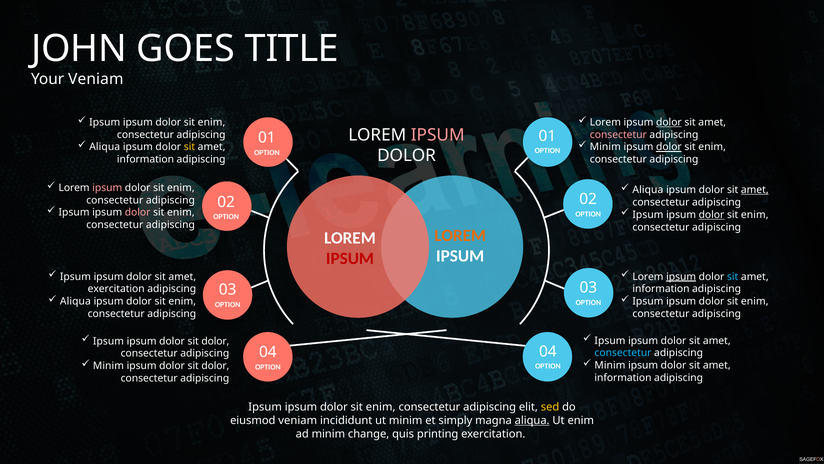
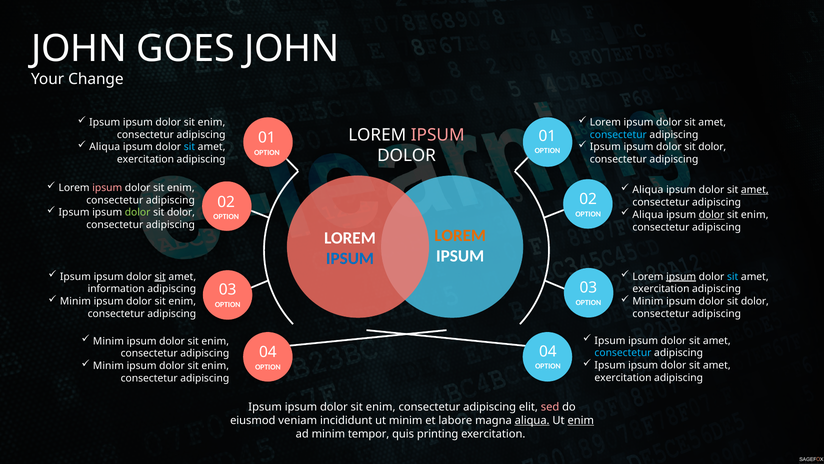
GOES TITLE: TITLE -> JOHN
Your Veniam: Veniam -> Change
dolor at (669, 122) underline: present -> none
consectetur at (618, 135) colour: pink -> light blue
sit at (189, 147) colour: yellow -> light blue
Minim at (605, 147): Minim -> Ipsum
dolor at (669, 147) underline: present -> none
enim at (712, 147): enim -> dolor
information at (145, 159): information -> exercitation
dolor at (138, 212) colour: pink -> light green
enim at (181, 212): enim -> dolor
Ipsum at (648, 215): Ipsum -> Aliqua
IPSUM at (350, 259) colour: red -> blue
sit at (160, 276) underline: none -> present
exercitation at (116, 289): exercitation -> information
information at (661, 289): information -> exercitation
Aliqua at (75, 301): Aliqua -> Minim
Ipsum at (648, 301): Ipsum -> Minim
enim at (755, 301): enim -> dolor
Ipsum at (108, 341): Ipsum -> Minim
dolor at (215, 341): dolor -> enim
Minim at (610, 365): Minim -> Ipsum
dolor at (215, 365): dolor -> enim
information at (623, 377): information -> exercitation
sed colour: yellow -> pink
simply: simply -> labore
enim at (581, 420) underline: none -> present
change: change -> tempor
